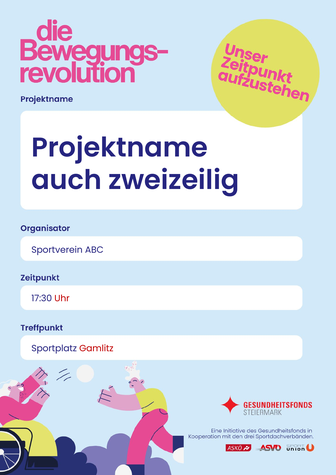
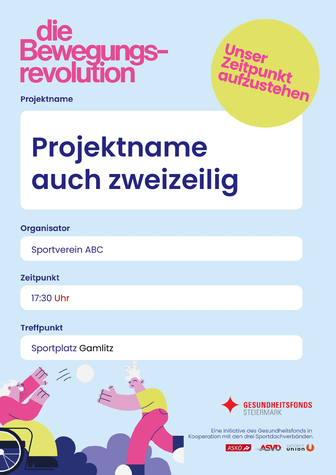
Gamlitz colour: red -> black
